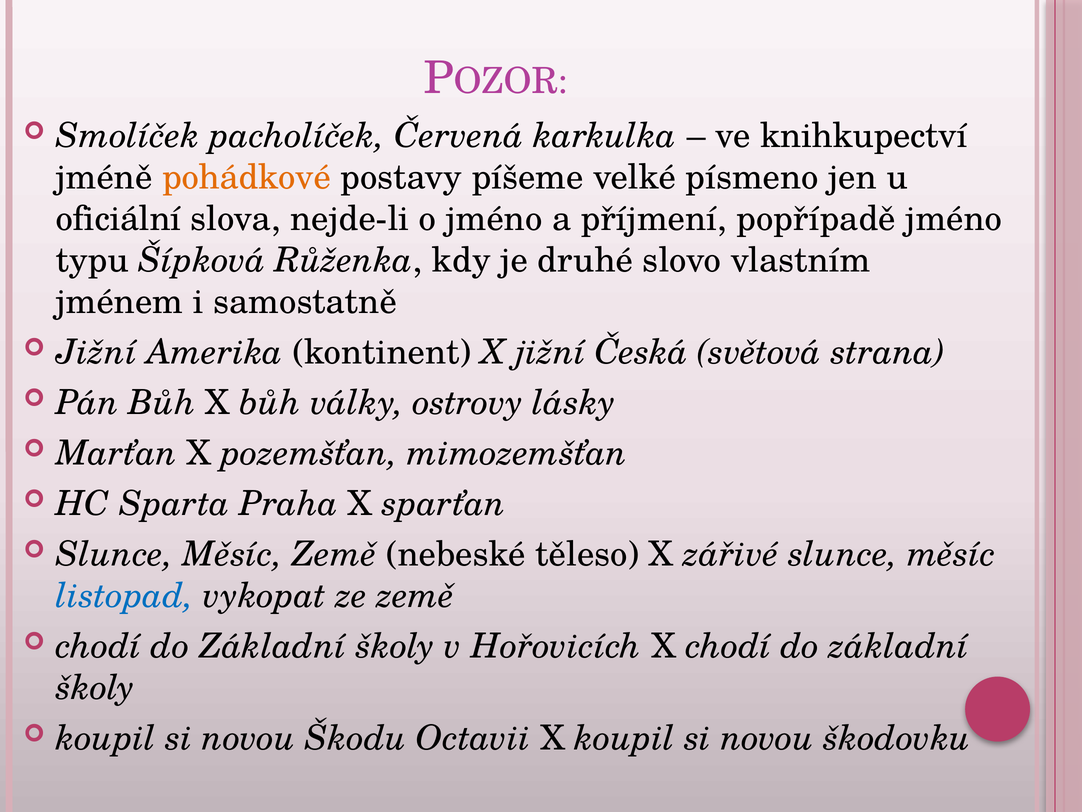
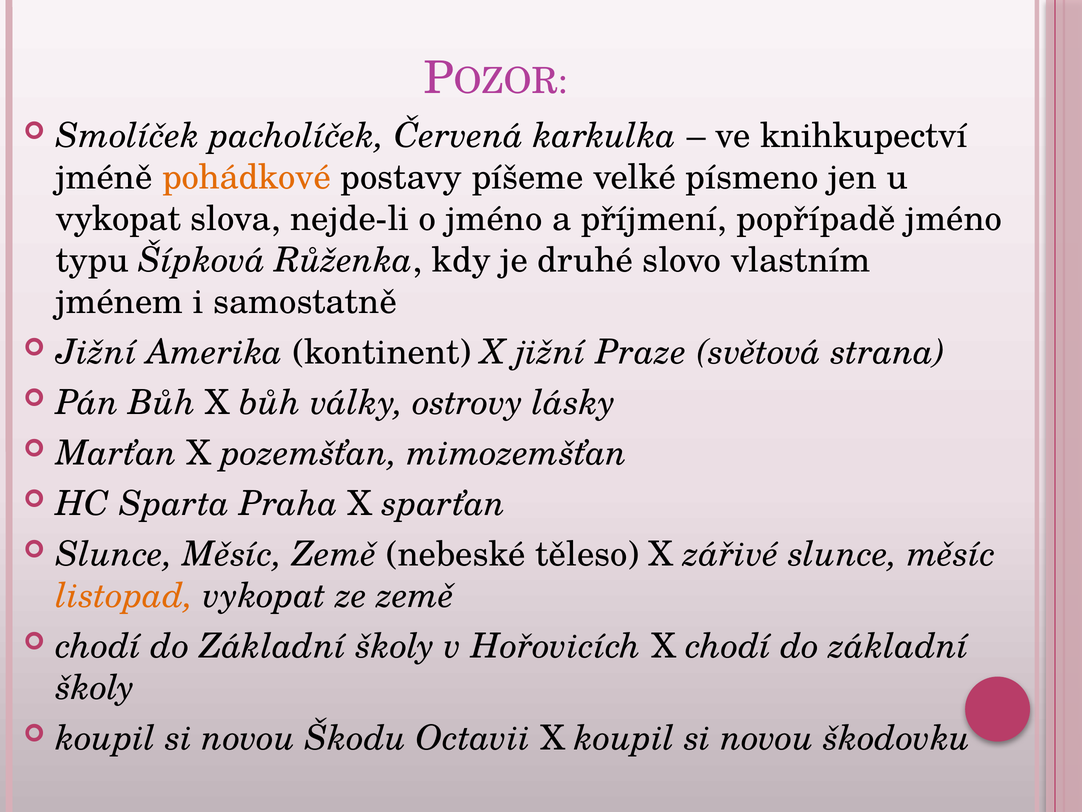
oficiální at (119, 219): oficiální -> vykopat
Česká: Česká -> Praze
listopad colour: blue -> orange
